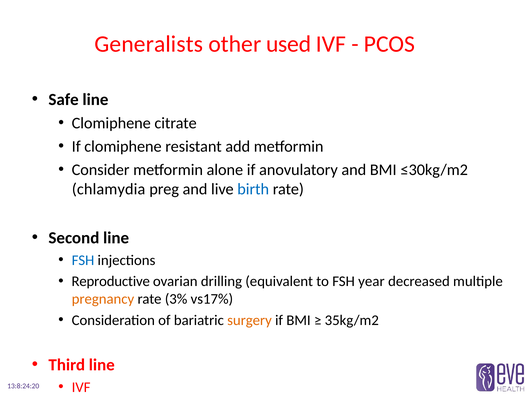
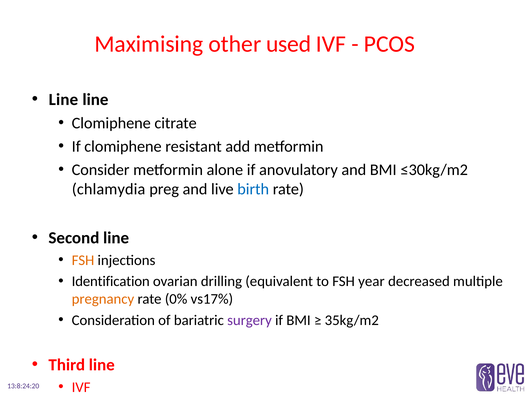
Generalists: Generalists -> Maximising
Safe at (64, 100): Safe -> Line
FSH at (83, 260) colour: blue -> orange
Reproductive: Reproductive -> Identification
3%: 3% -> 0%
surgery colour: orange -> purple
